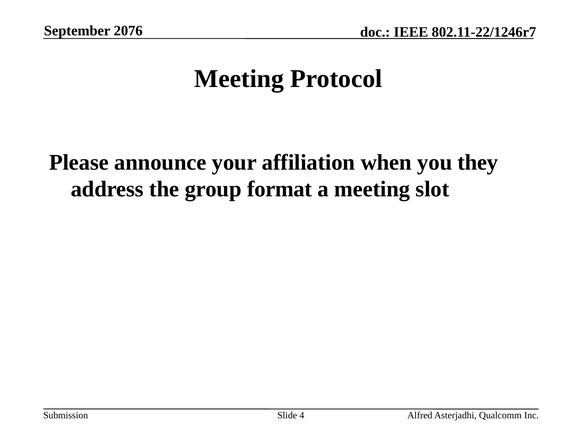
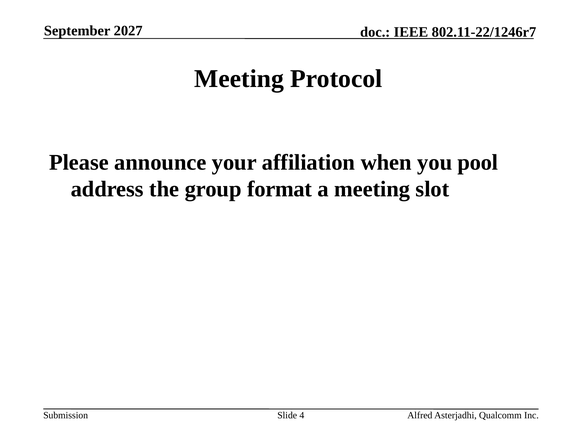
2076: 2076 -> 2027
they: they -> pool
